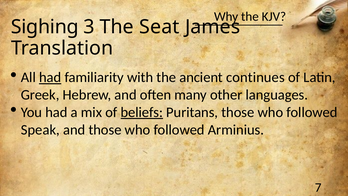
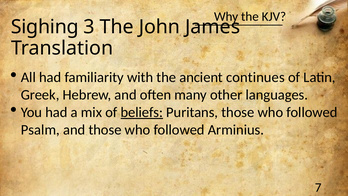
Seat: Seat -> John
had at (50, 77) underline: present -> none
Speak: Speak -> Psalm
